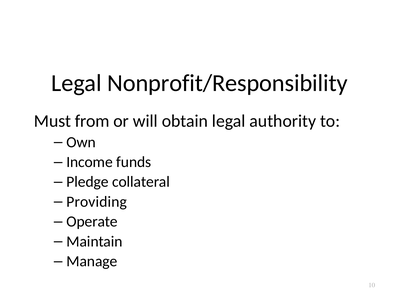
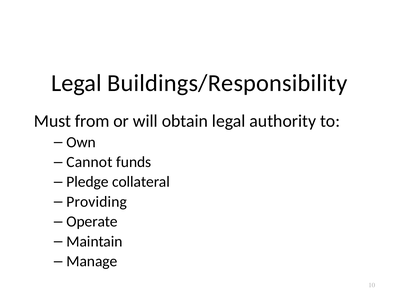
Nonprofit/Responsibility: Nonprofit/Responsibility -> Buildings/Responsibility
Income: Income -> Cannot
